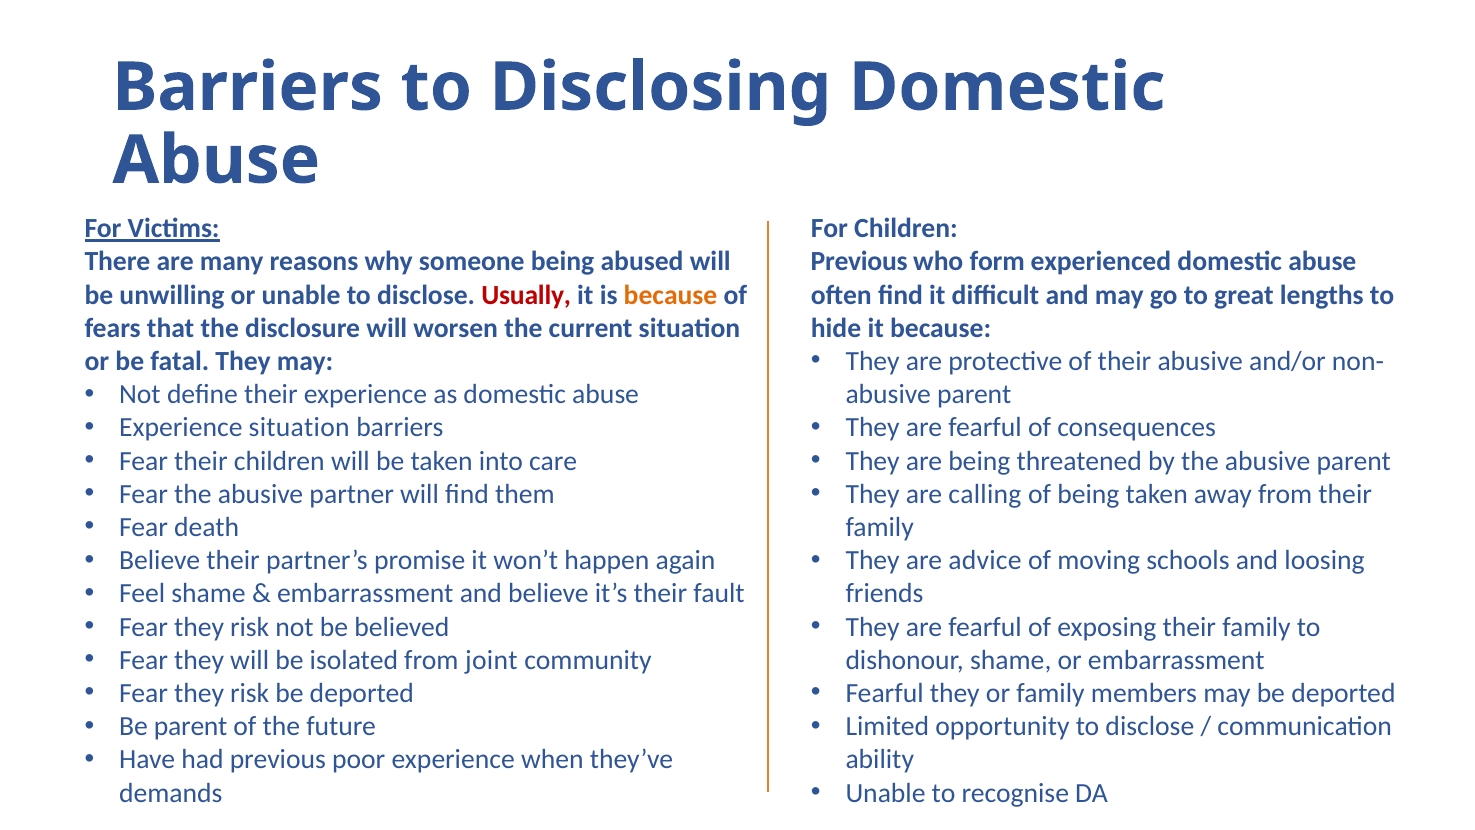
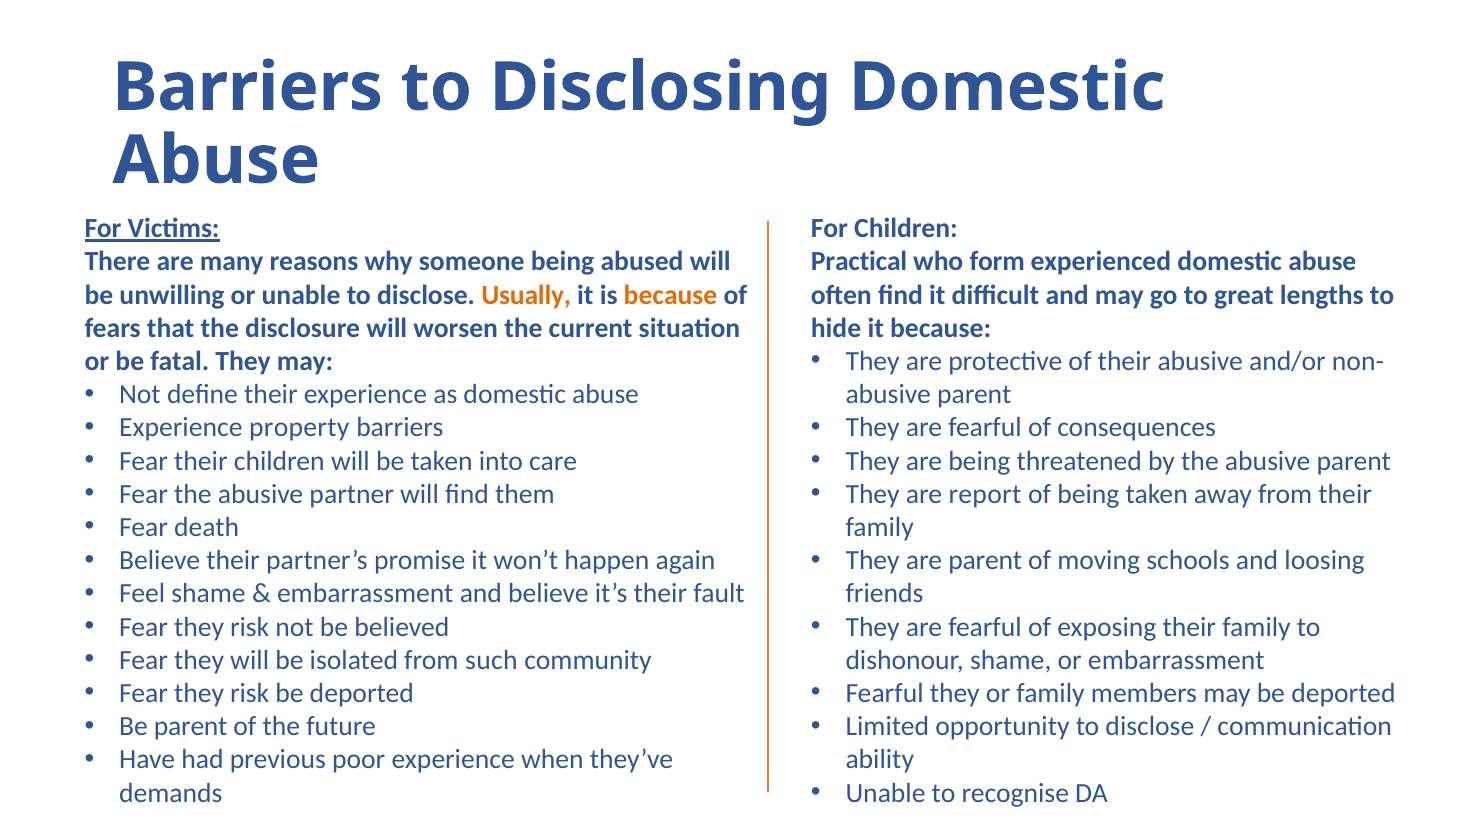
Previous at (859, 262): Previous -> Practical
Usually colour: red -> orange
Experience situation: situation -> property
calling: calling -> report
are advice: advice -> parent
joint: joint -> such
